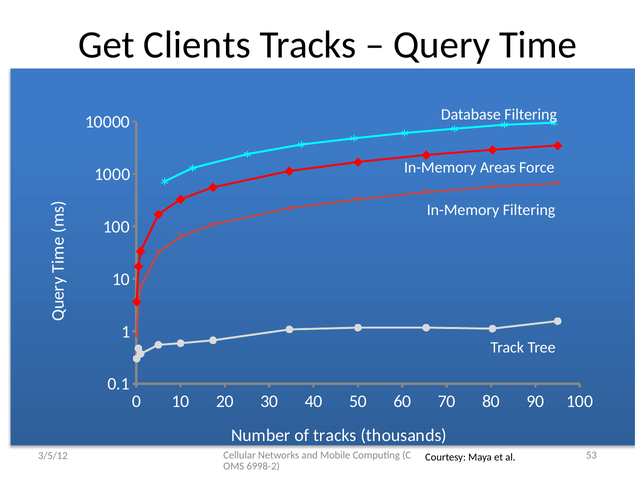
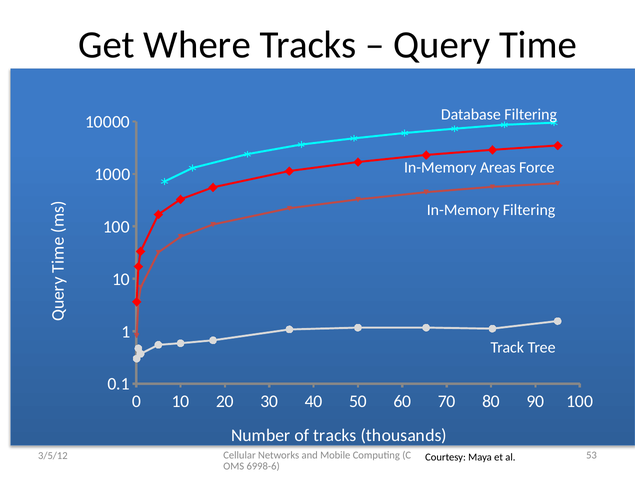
Clients: Clients -> Where
6998-2: 6998-2 -> 6998-6
